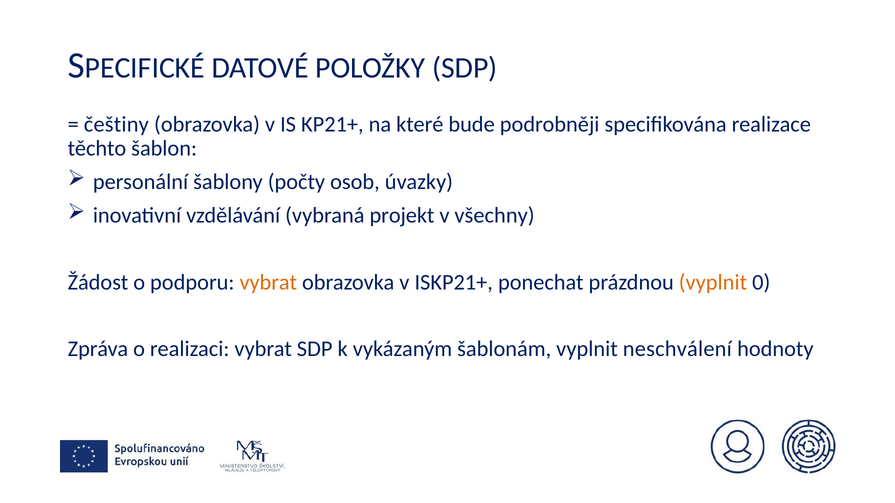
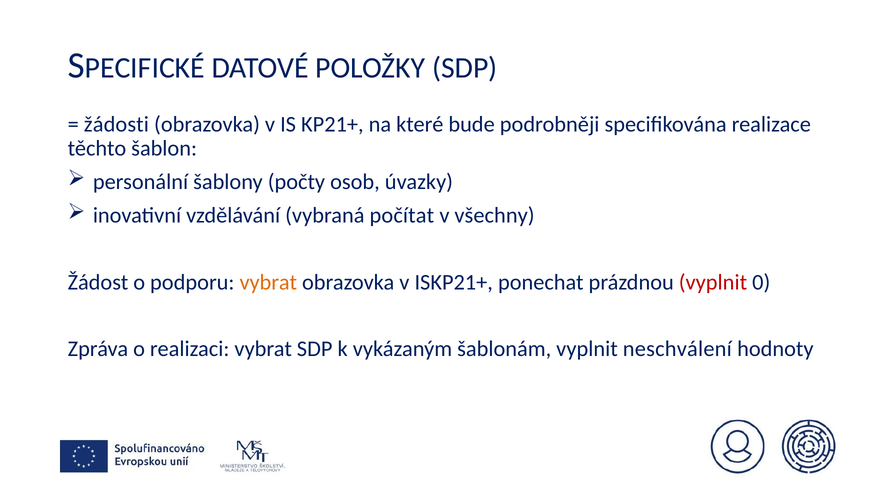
češtiny: češtiny -> žádosti
projekt: projekt -> počítat
vyplnit at (713, 282) colour: orange -> red
